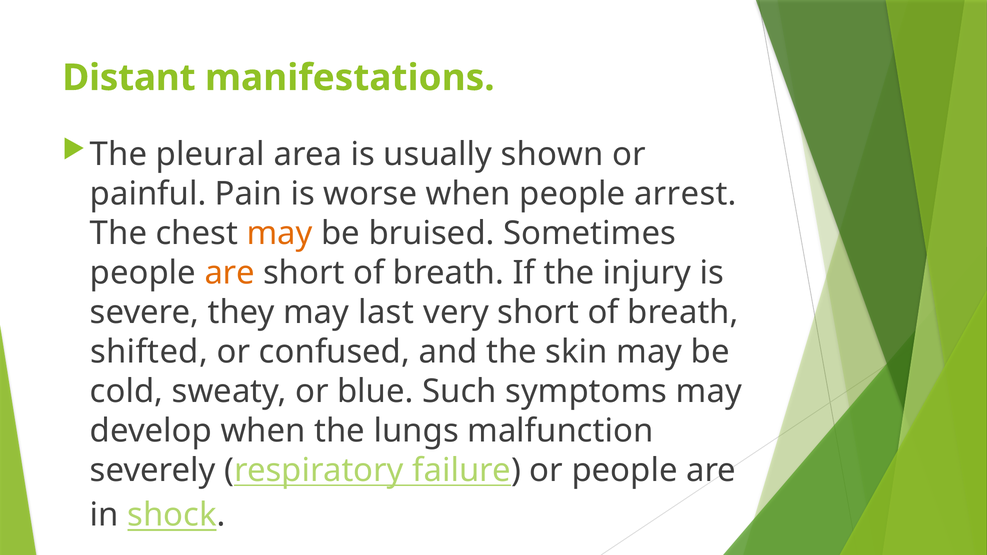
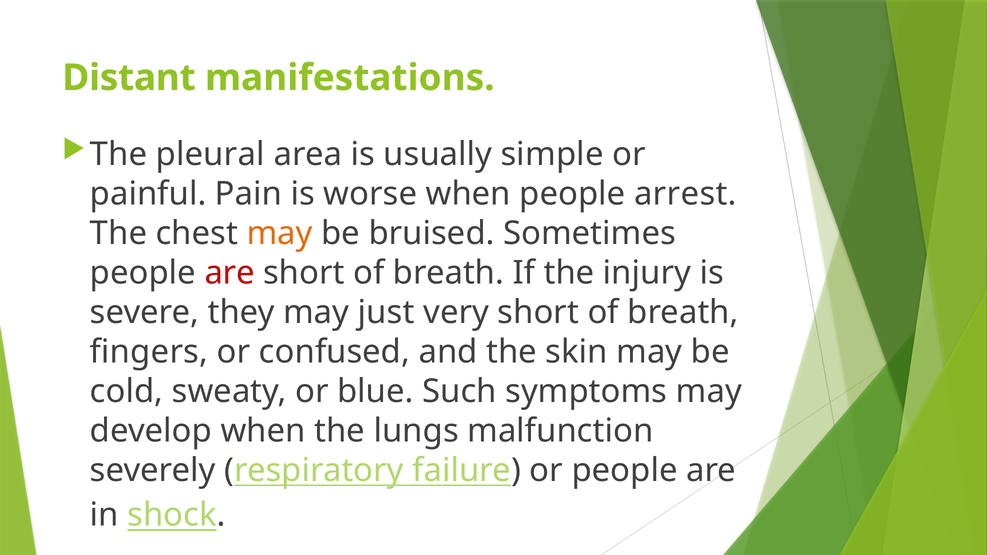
shown: shown -> simple
are at (230, 273) colour: orange -> red
last: last -> just
shifted: shifted -> ﬁngers
